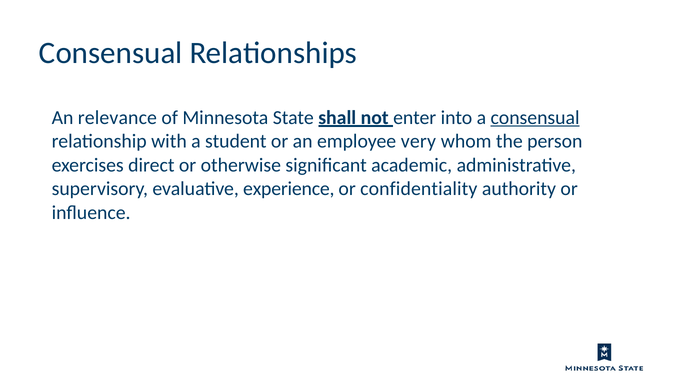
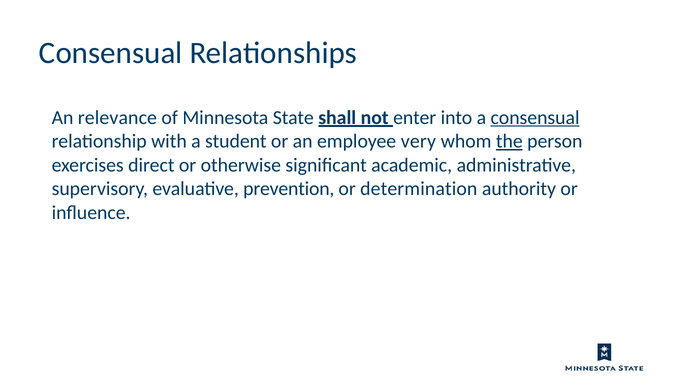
the underline: none -> present
experience: experience -> prevention
confidentiality: confidentiality -> determination
